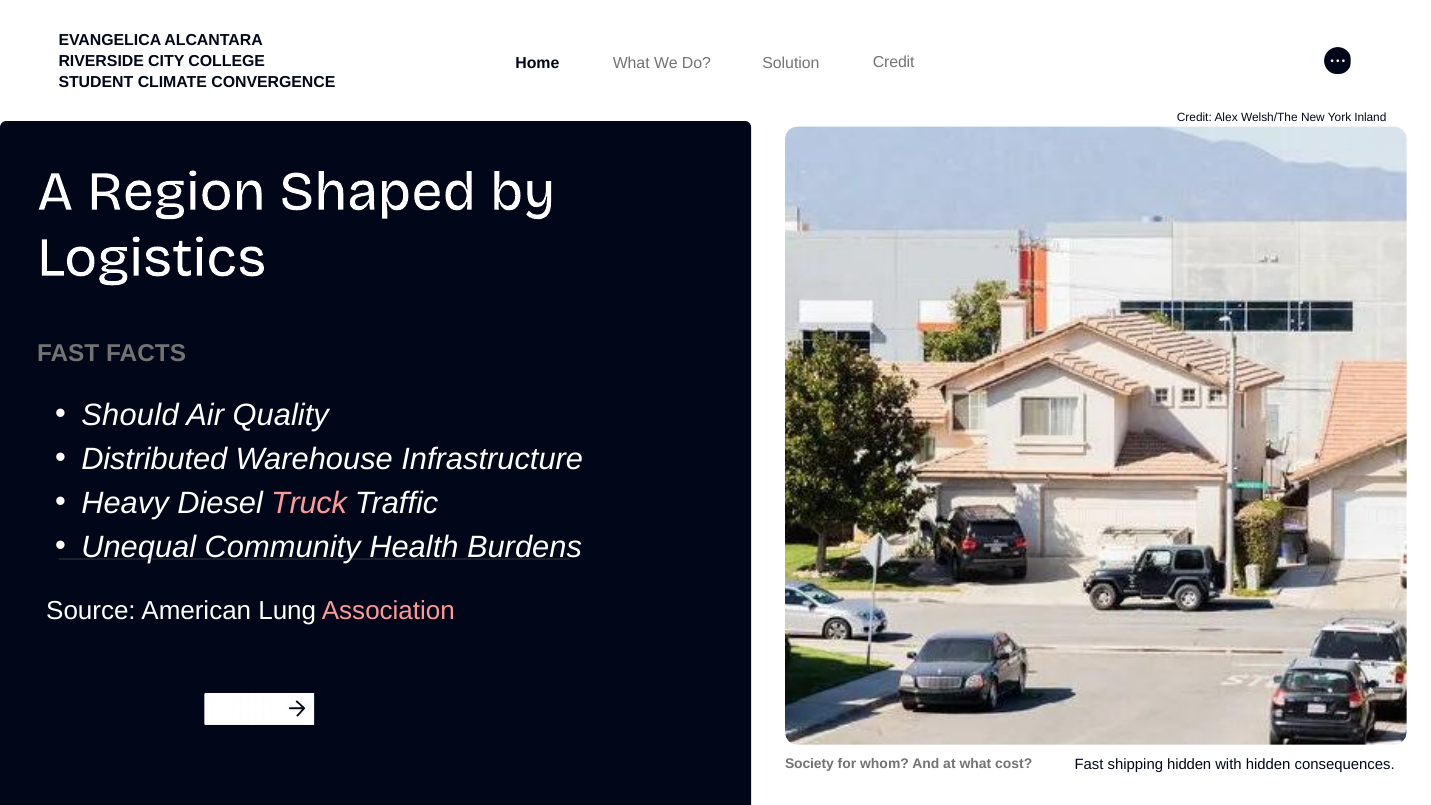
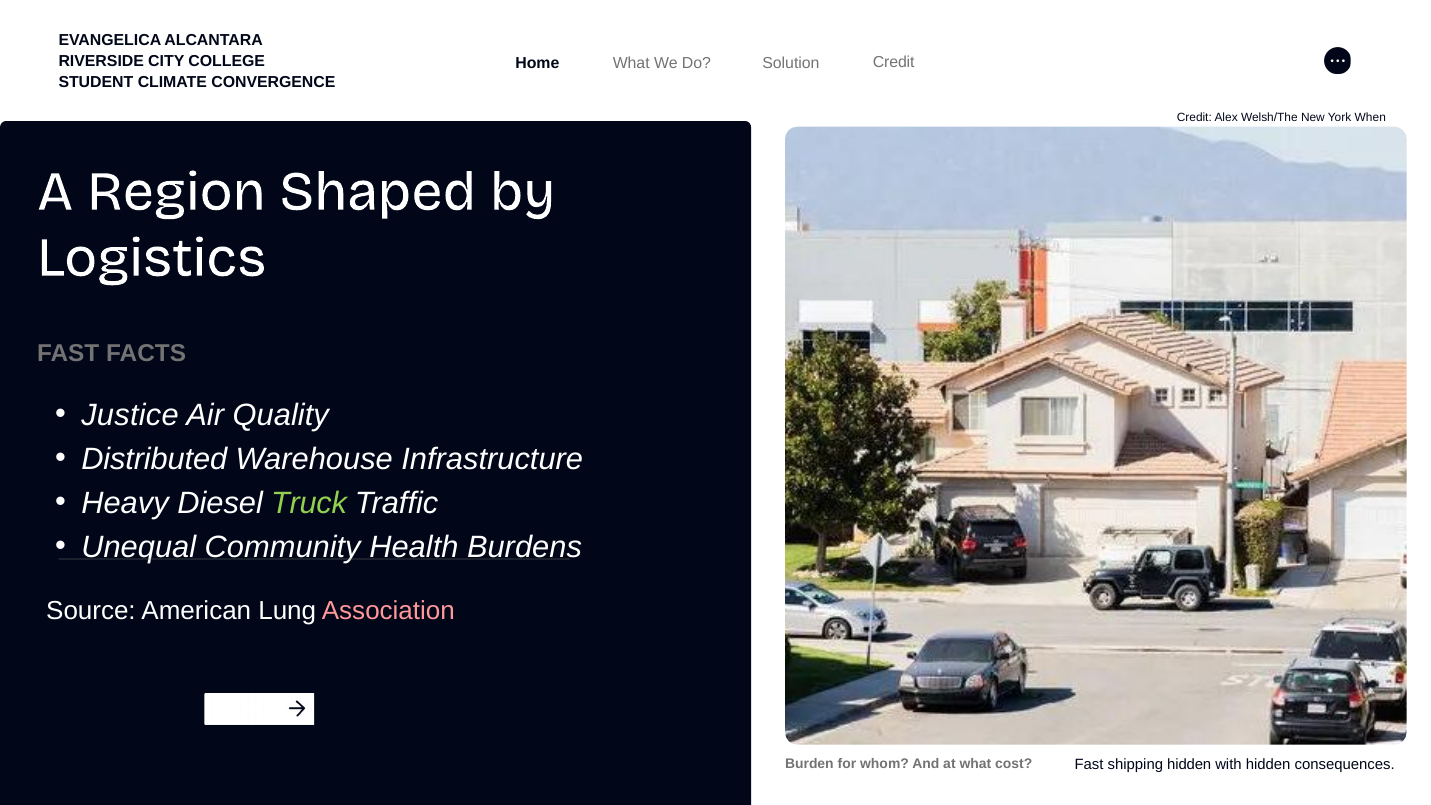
Inland: Inland -> When
Should: Should -> Justice
Truck colour: pink -> light green
Society: Society -> Burden
